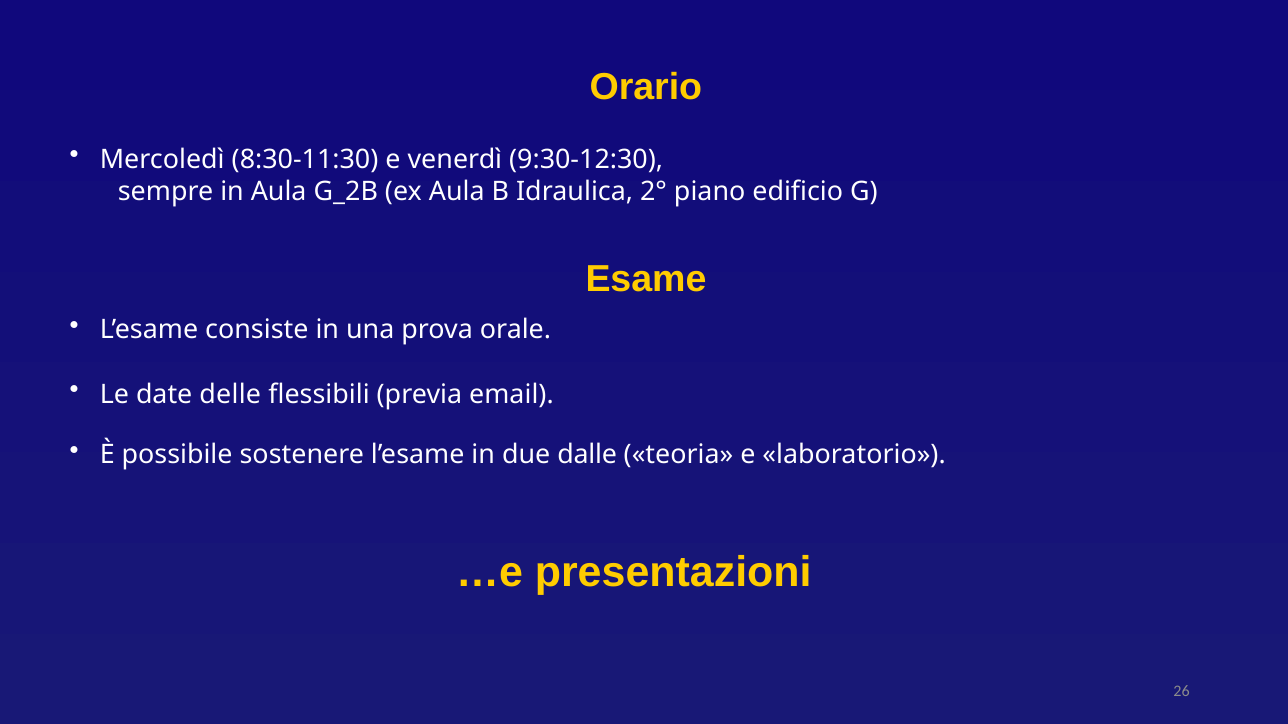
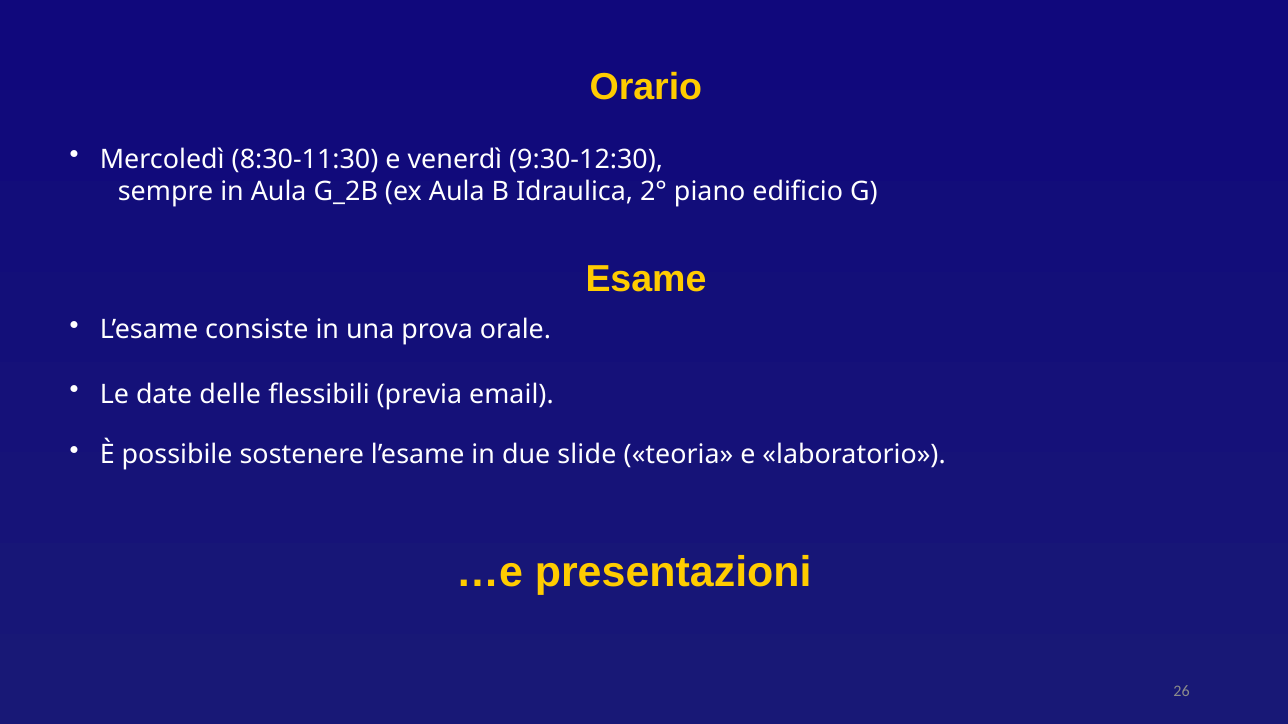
dalle: dalle -> slide
